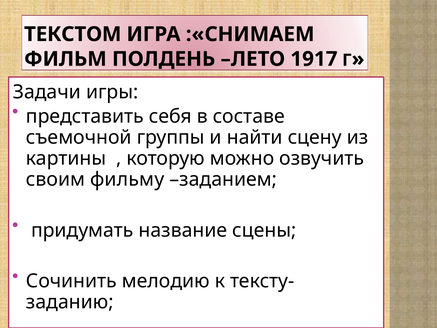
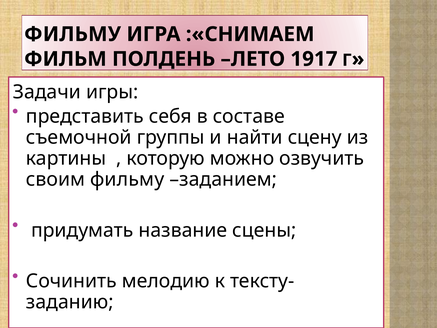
ТЕКСТОМ at (73, 34): ТЕКСТОМ -> ФИЛЬМУ
